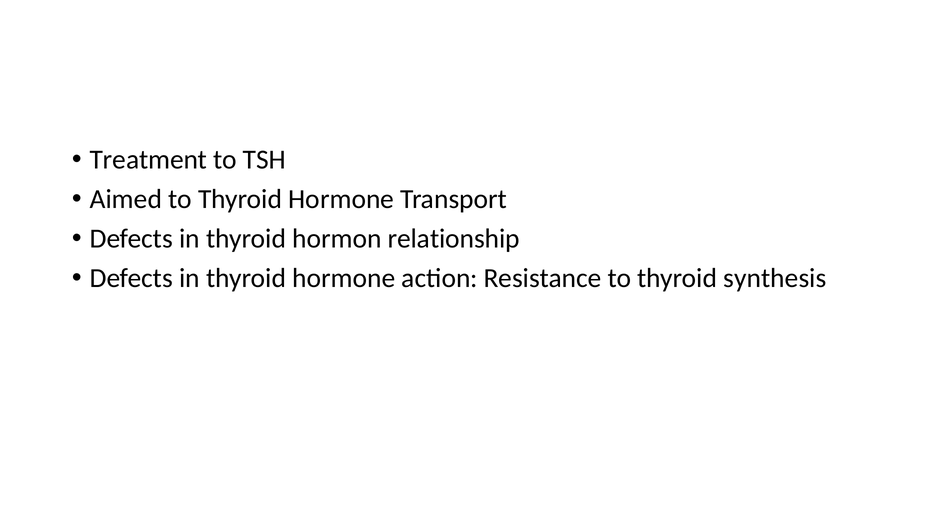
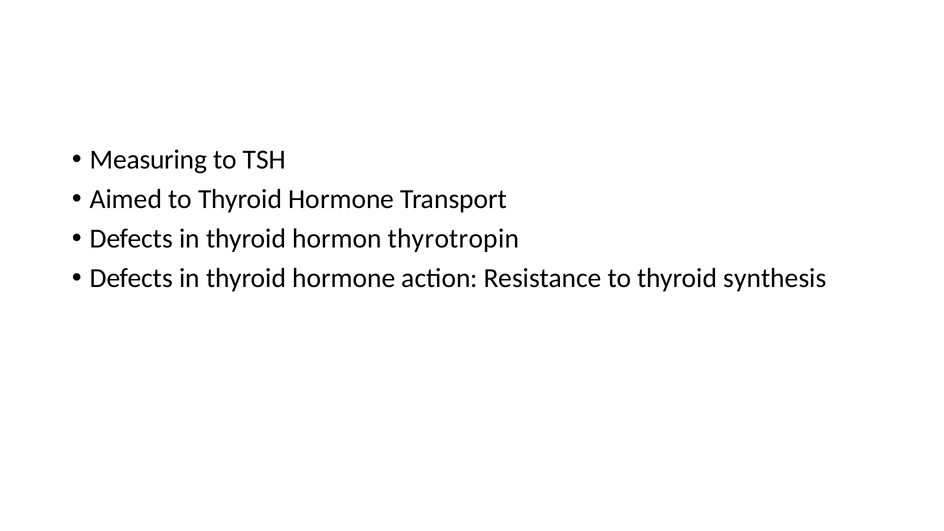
Treatment: Treatment -> Measuring
relationship: relationship -> thyrotropin
